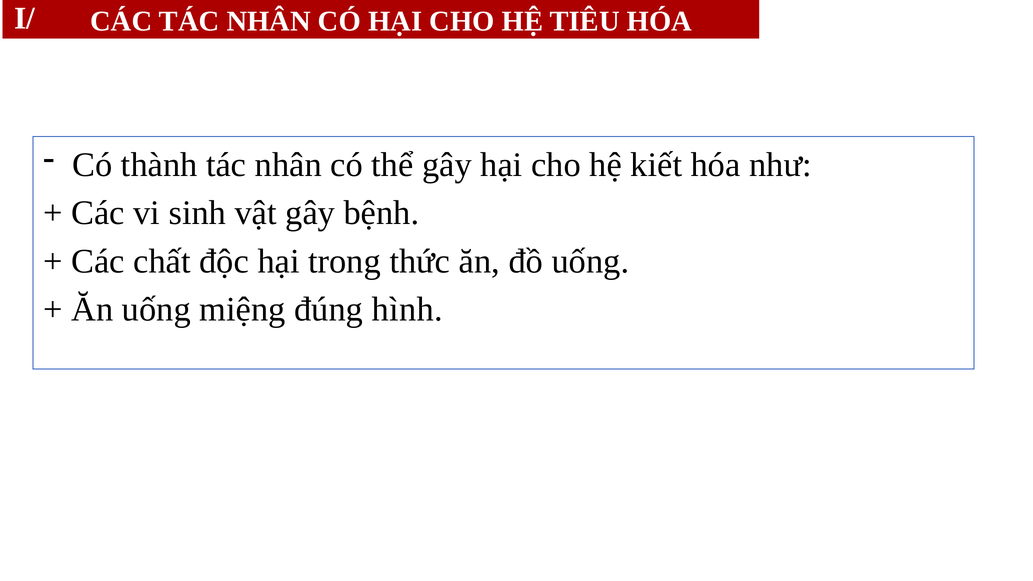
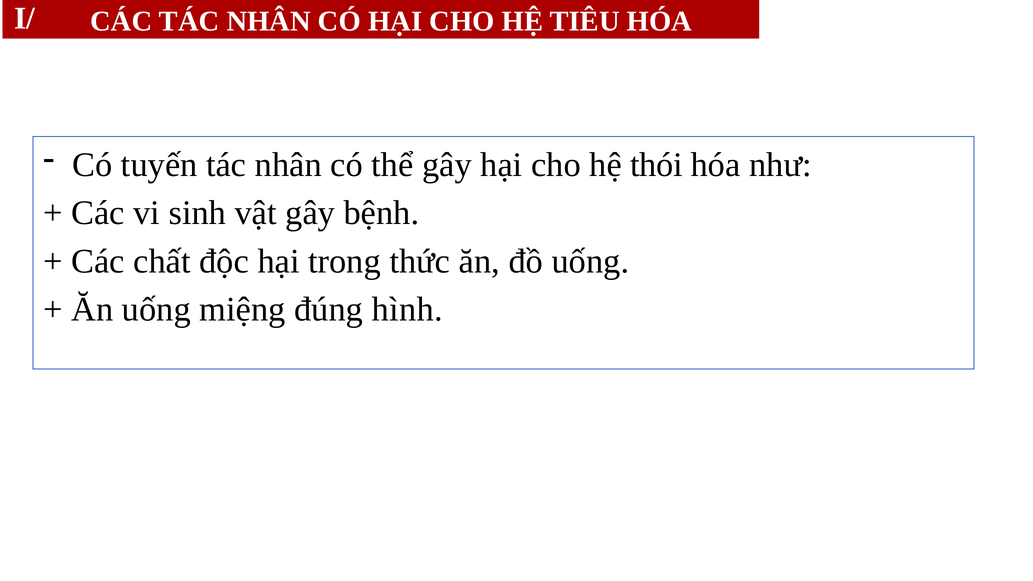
thành: thành -> tuyến
kiết: kiết -> thói
